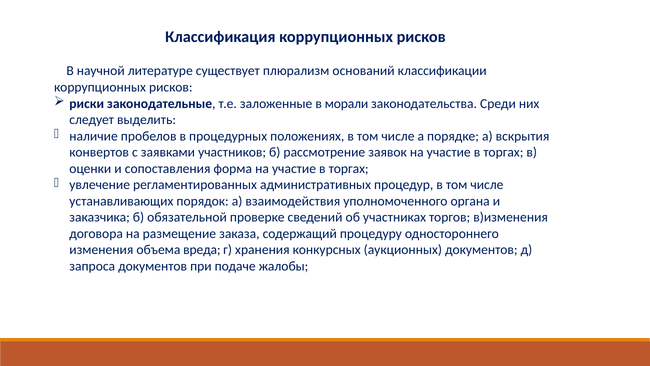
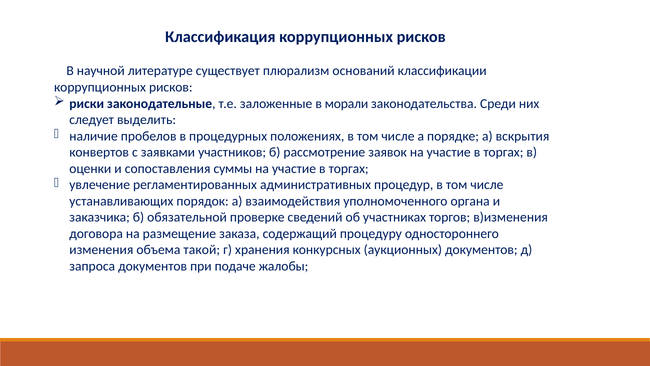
форма: форма -> суммы
вреда: вреда -> такой
